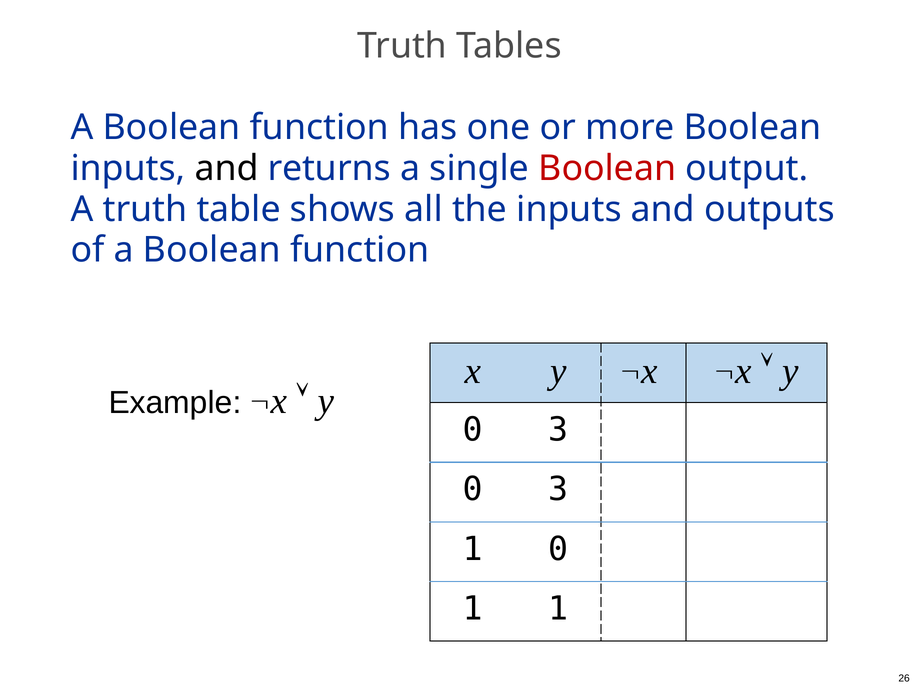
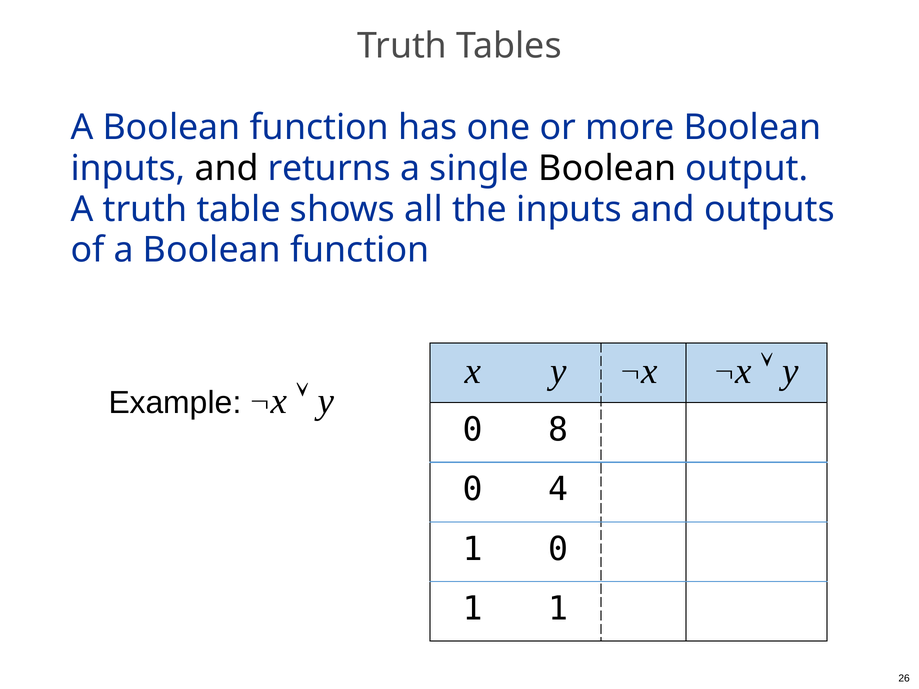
Boolean at (607, 169) colour: red -> black
3 at (558, 430): 3 -> 8
3 at (558, 490): 3 -> 4
